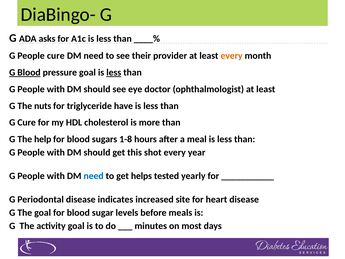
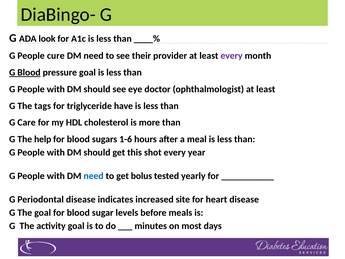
asks: asks -> look
every at (232, 56) colour: orange -> purple
less at (114, 72) underline: present -> none
nuts: nuts -> tags
G Cure: Cure -> Care
1-8: 1-8 -> 1-6
helps: helps -> bolus
